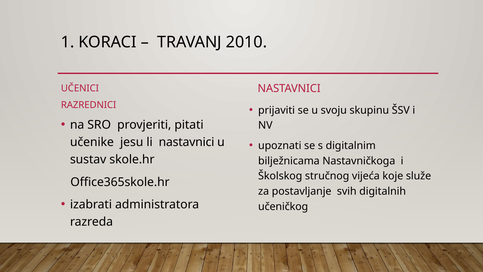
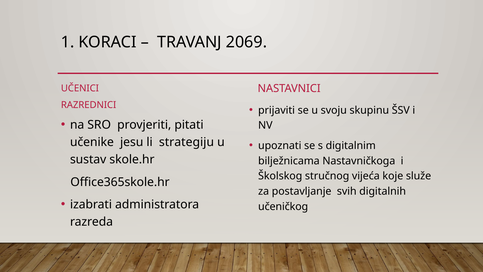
2010: 2010 -> 2069
li nastavnici: nastavnici -> strategiju
